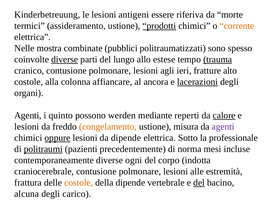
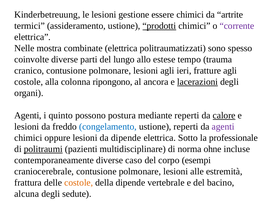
antigeni: antigeni -> gestione
essere riferiva: riferiva -> chimici
morte: morte -> artrite
corrente colour: orange -> purple
combinate pubblici: pubblici -> elettrica
diverse at (65, 59) underline: present -> none
trauma underline: present -> none
fratture alto: alto -> agli
affiancare: affiancare -> ripongono
werden: werden -> postura
congelamento colour: orange -> blue
ustione misura: misura -> reperti
oppure underline: present -> none
precedentemente: precedentemente -> multidisciplinare
mesi: mesi -> ohne
ogni: ogni -> caso
indotta: indotta -> esempi
del at (199, 182) underline: present -> none
carico: carico -> sedute
